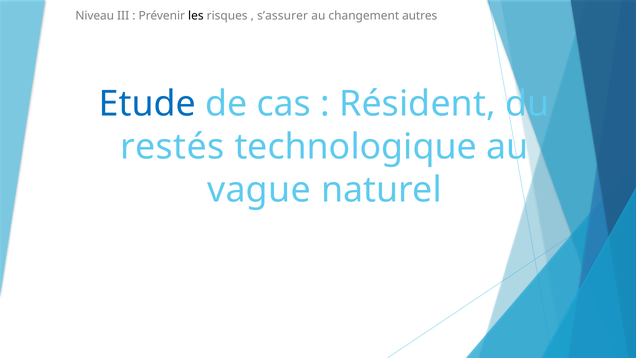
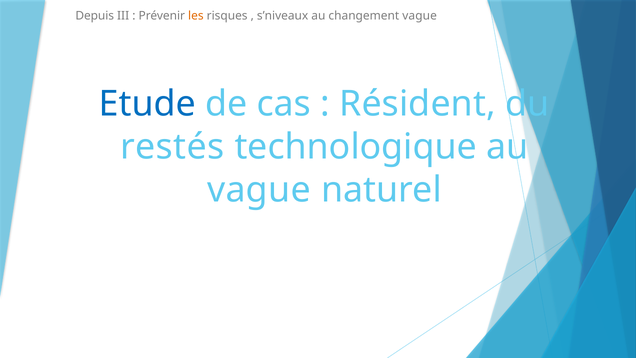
Niveau: Niveau -> Depuis
les colour: black -> orange
s’assurer: s’assurer -> s’niveaux
changement autres: autres -> vague
